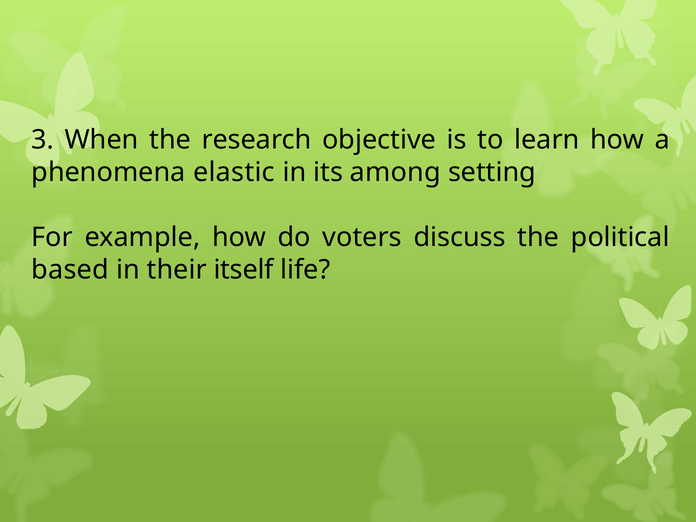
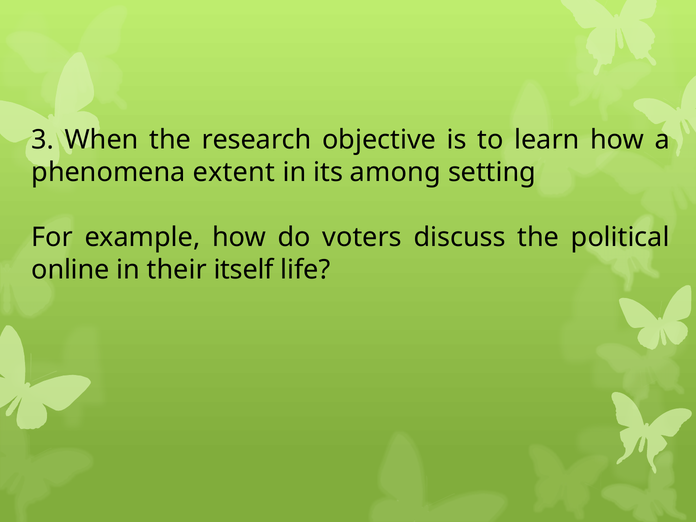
elastic: elastic -> extent
based: based -> online
